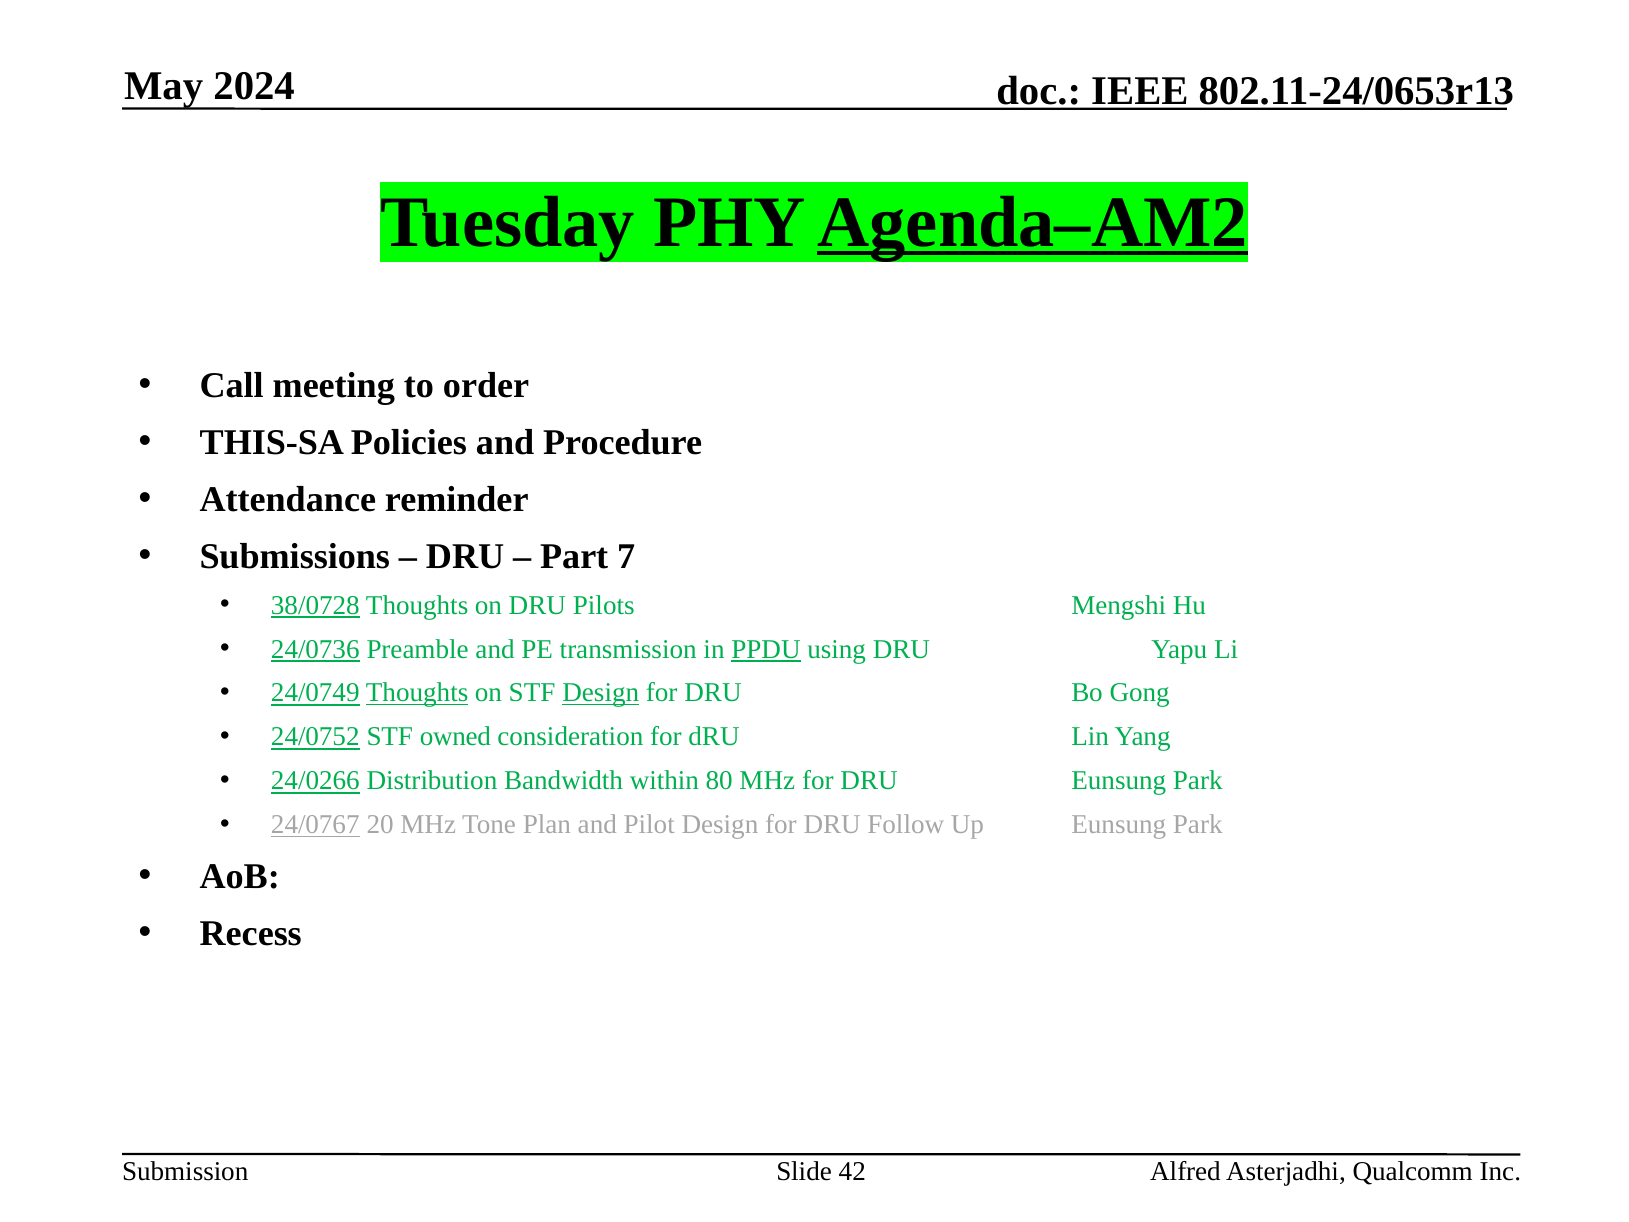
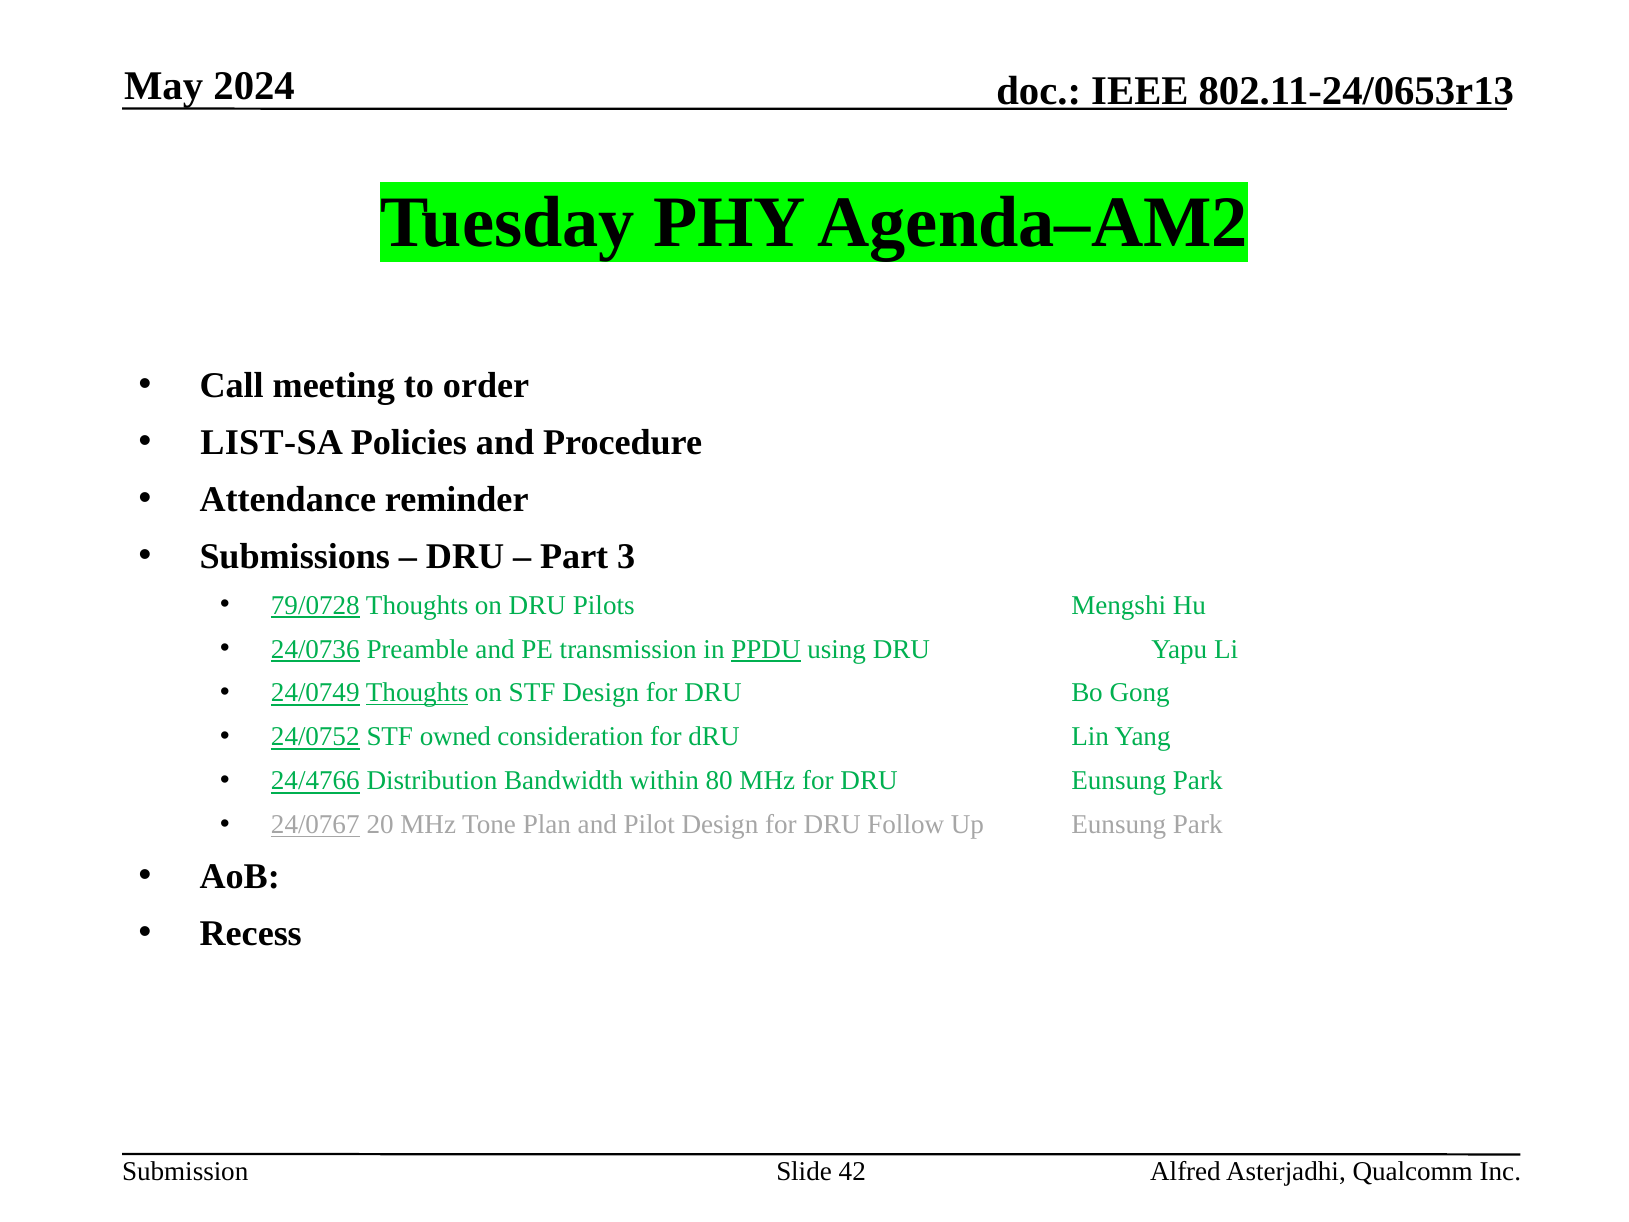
Agenda–AM2 underline: present -> none
THIS-SA: THIS-SA -> LIST-SA
7: 7 -> 3
38/0728: 38/0728 -> 79/0728
Design at (601, 693) underline: present -> none
24/0266: 24/0266 -> 24/4766
